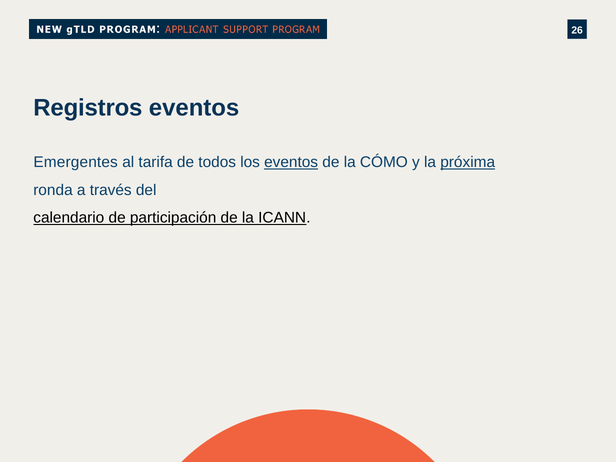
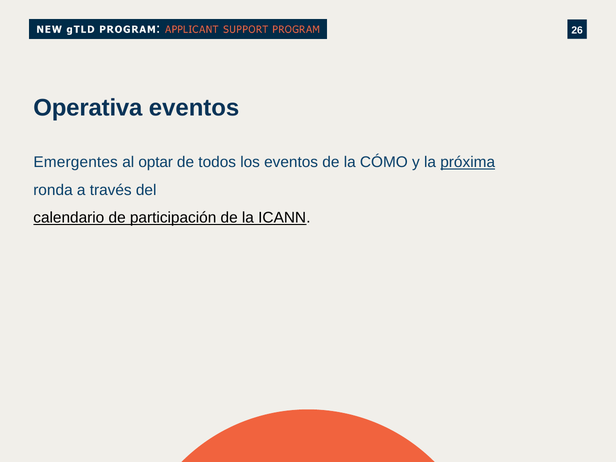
Registros: Registros -> Operativa
tarifa: tarifa -> optar
eventos at (291, 162) underline: present -> none
